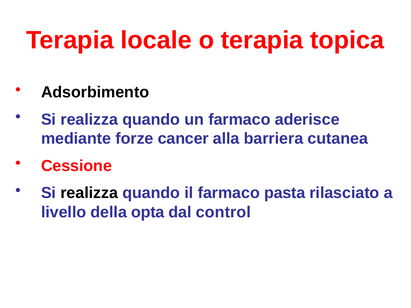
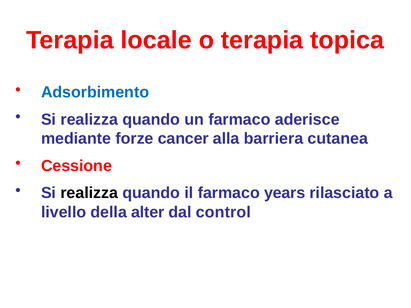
Adsorbimento colour: black -> blue
pasta: pasta -> years
opta: opta -> alter
